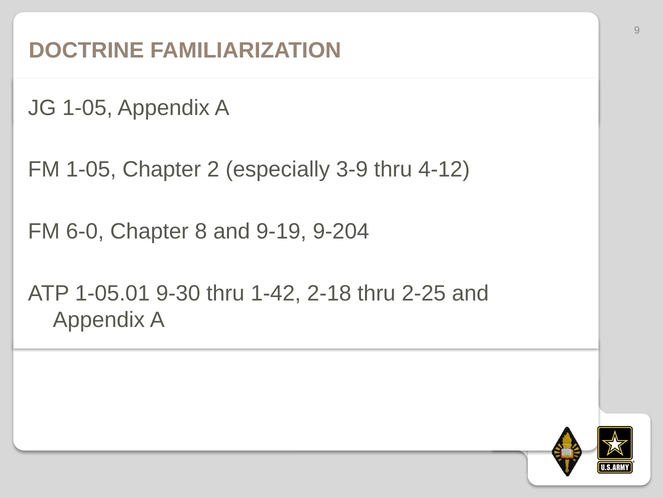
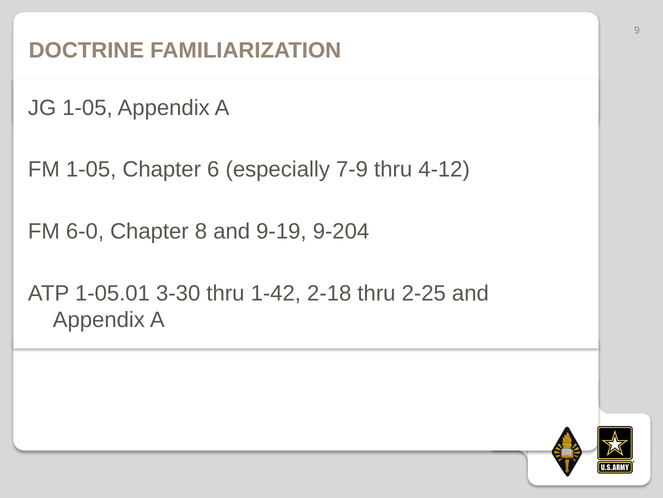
2: 2 -> 6
3-9: 3-9 -> 7-9
9-30: 9-30 -> 3-30
